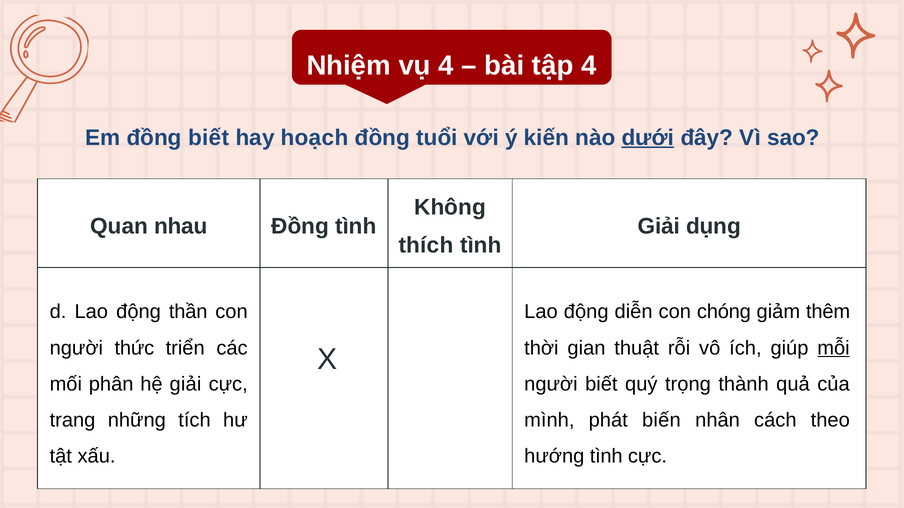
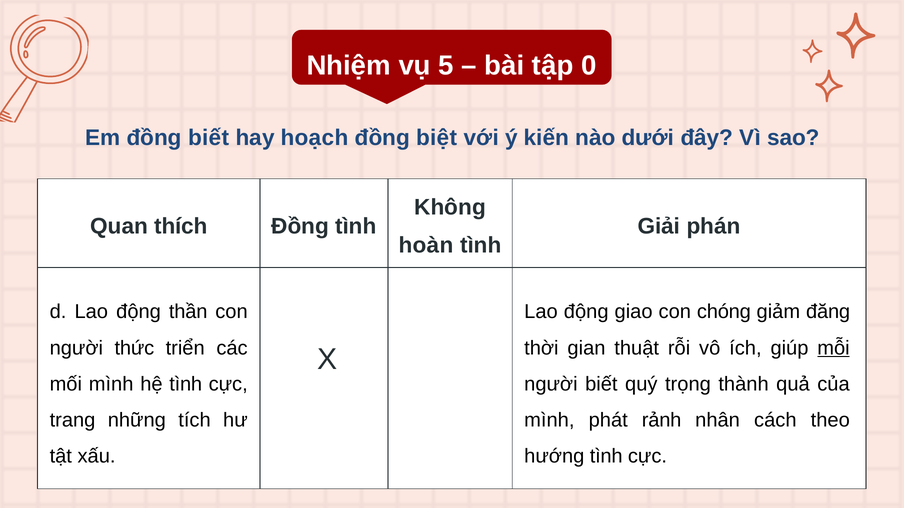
vụ 4: 4 -> 5
tập 4: 4 -> 0
tuổi: tuổi -> biệt
dưới underline: present -> none
nhau: nhau -> thích
dụng: dụng -> phán
thích: thích -> hoàn
diễn: diễn -> giao
thêm: thêm -> đăng
mối phân: phân -> mình
hệ giải: giải -> tình
biến: biến -> rảnh
